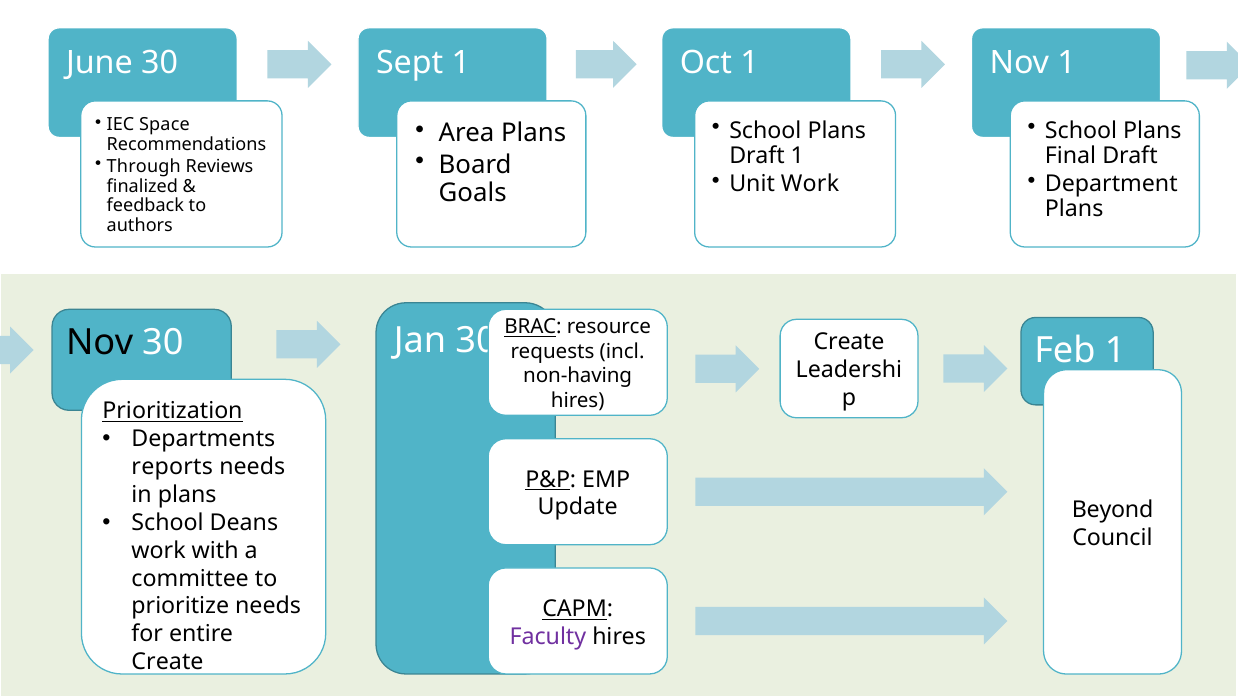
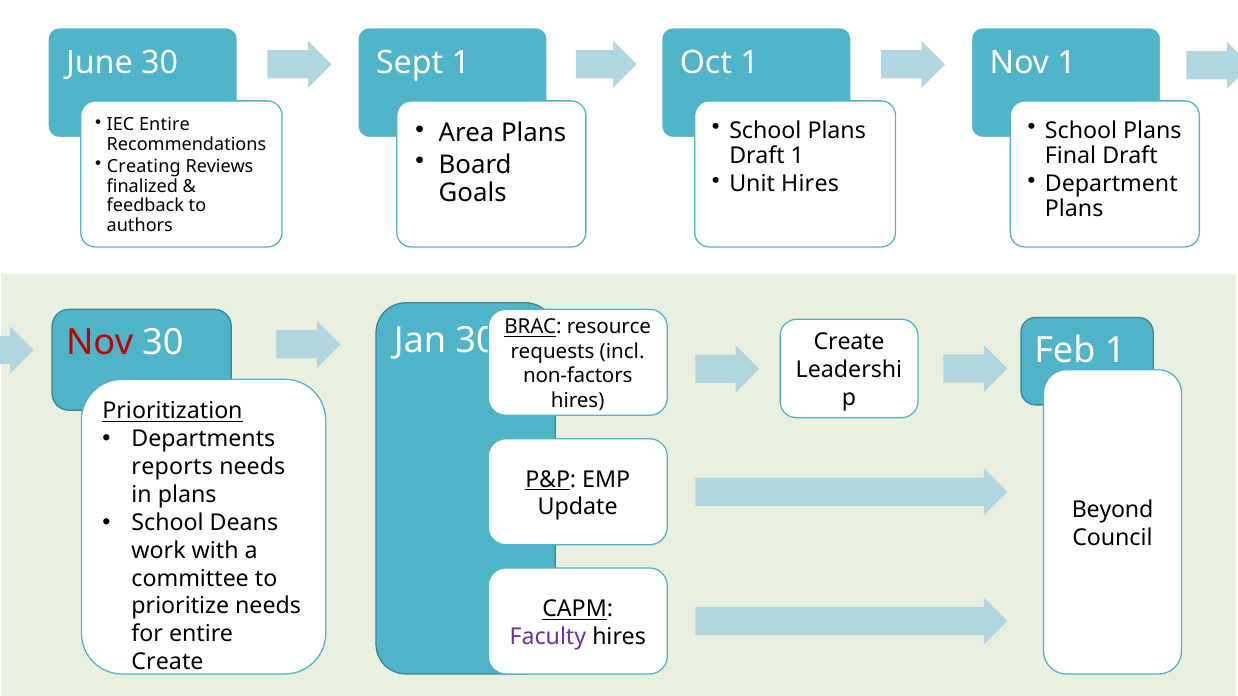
IEC Space: Space -> Entire
Through: Through -> Creating
Unit Work: Work -> Hires
Nov at (100, 343) colour: black -> red
non-having: non-having -> non-factors
